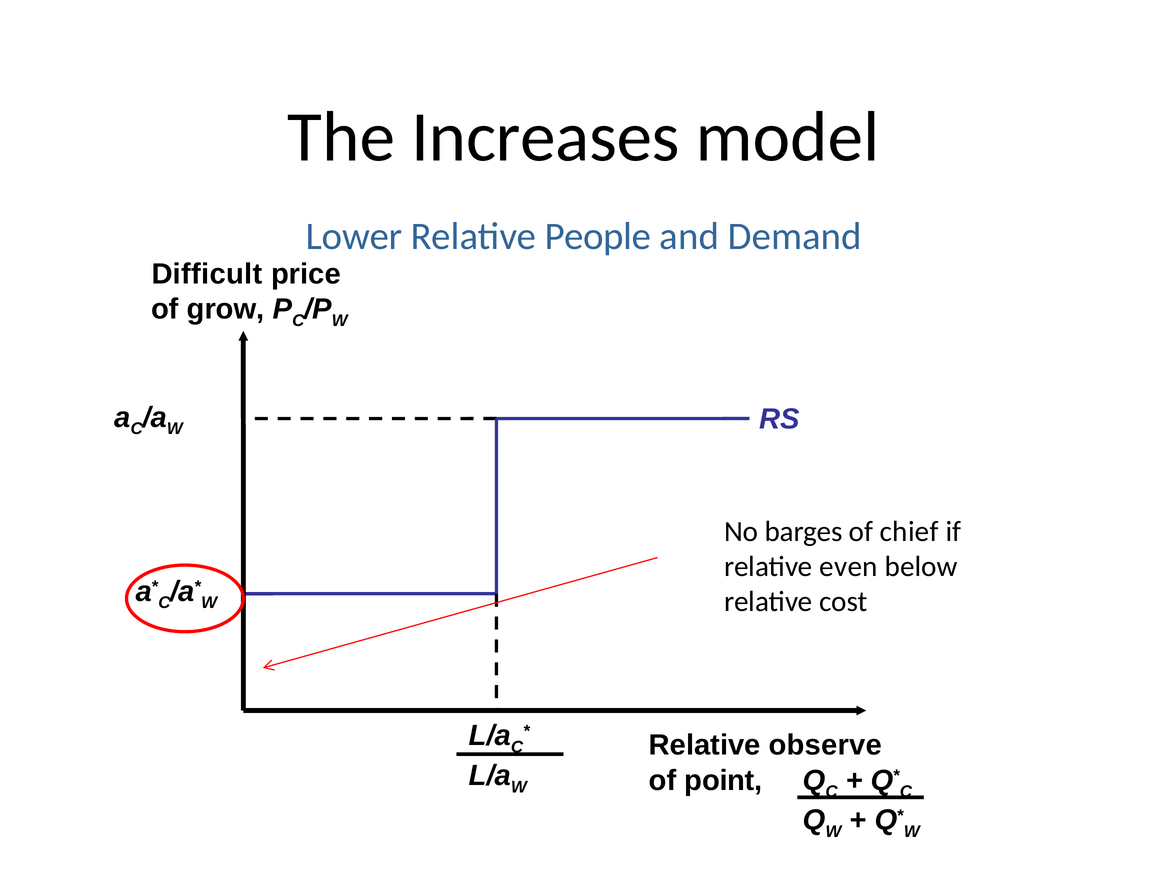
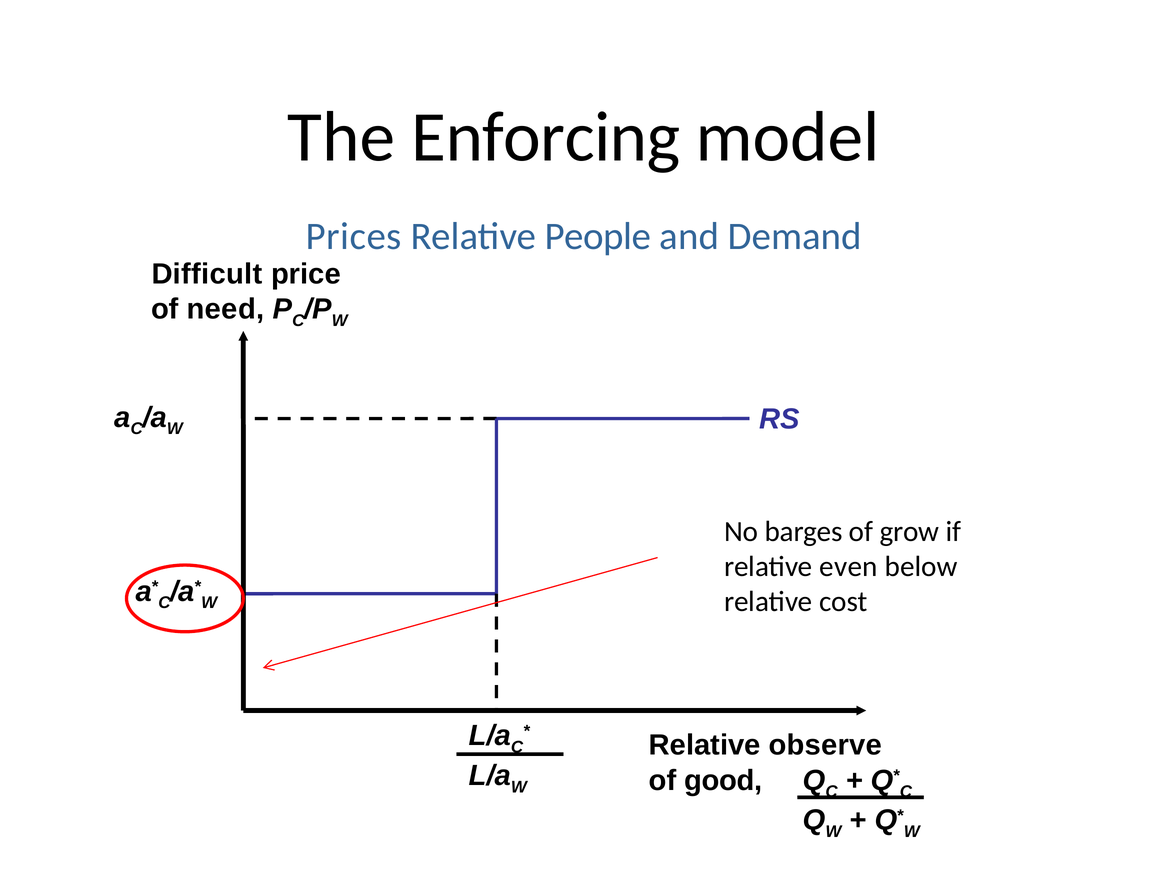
Increases: Increases -> Enforcing
Lower: Lower -> Prices
grow: grow -> need
chief: chief -> grow
point: point -> good
